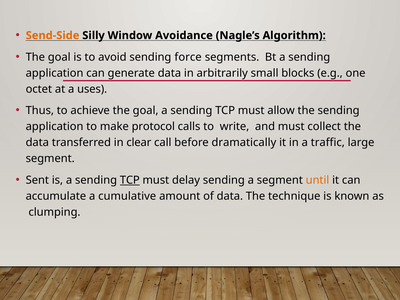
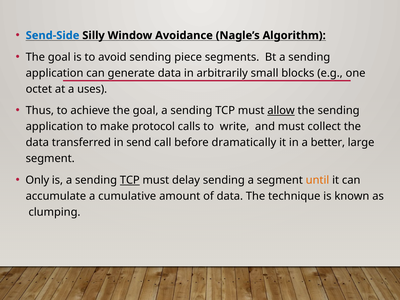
Send-Side colour: orange -> blue
force: force -> piece
allow underline: none -> present
clear: clear -> send
traffic: traffic -> better
Sent: Sent -> Only
